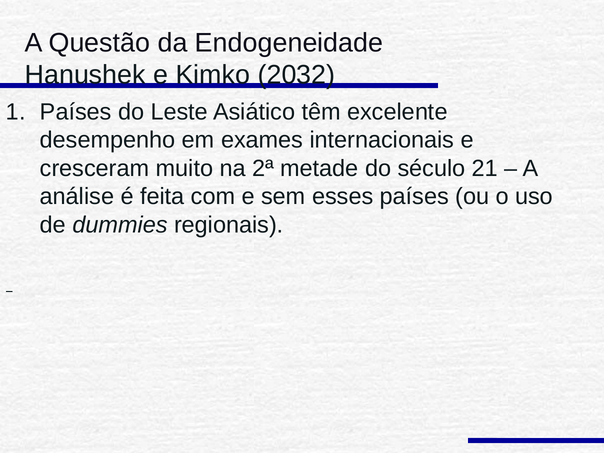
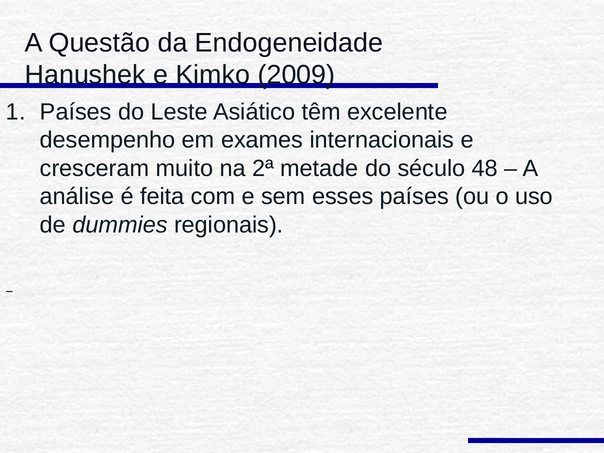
2032: 2032 -> 2009
21: 21 -> 48
